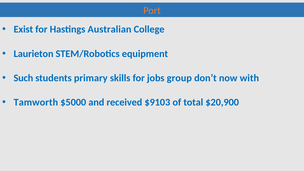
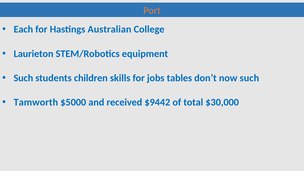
Exist: Exist -> Each
primary: primary -> children
group: group -> tables
now with: with -> such
$9103: $9103 -> $9442
$20,900: $20,900 -> $30,000
